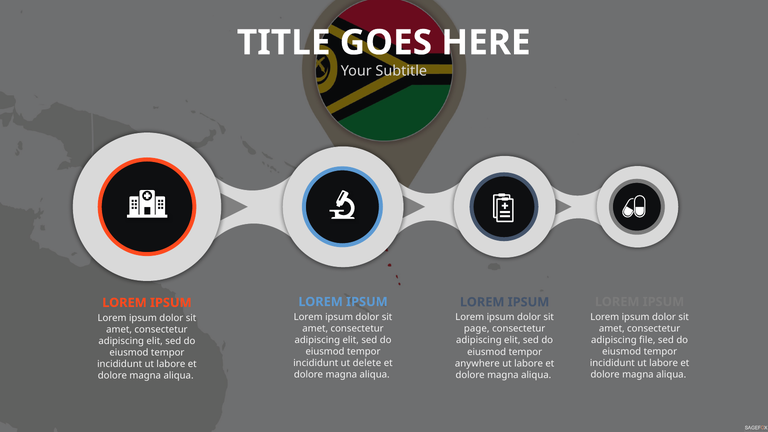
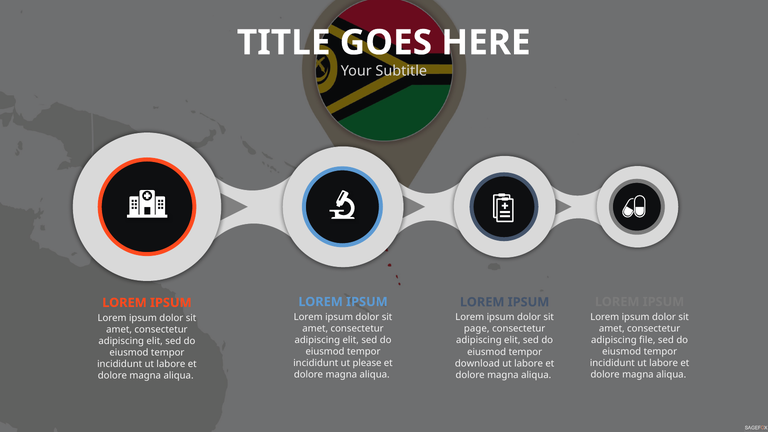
delete: delete -> please
anywhere: anywhere -> download
